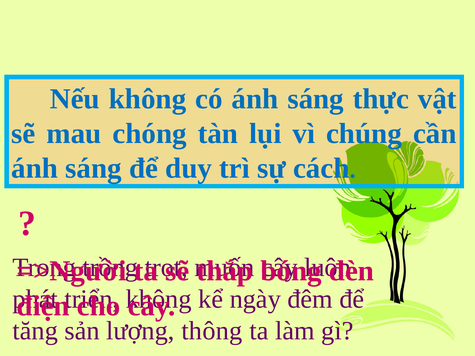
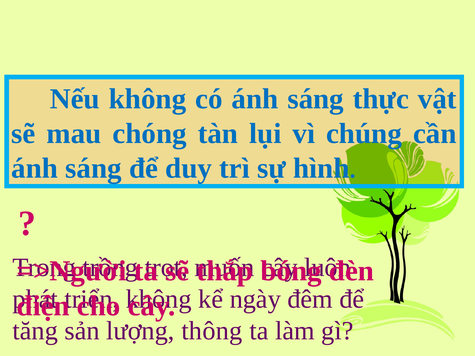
cách: cách -> hình
